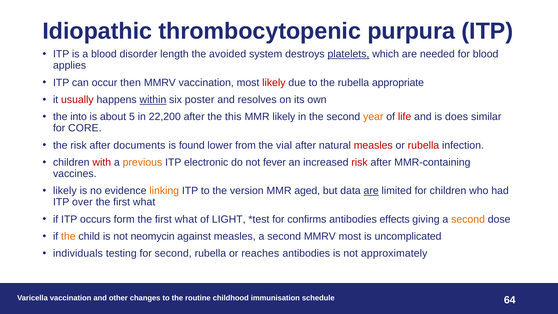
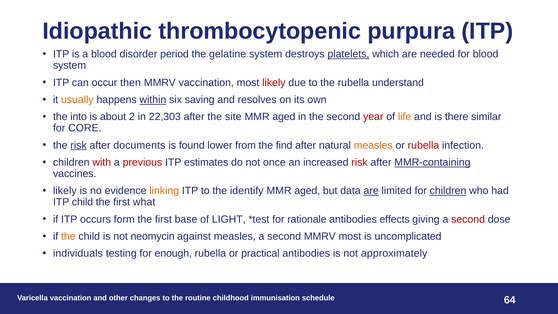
length: length -> period
avoided: avoided -> gelatine
applies at (70, 65): applies -> system
appropriate: appropriate -> understand
usually colour: red -> orange
poster: poster -> saving
5: 5 -> 2
22,200: 22,200 -> 22,303
this: this -> site
likely at (284, 117): likely -> aged
year colour: orange -> red
life colour: red -> orange
does: does -> there
risk at (79, 145) underline: none -> present
vial: vial -> find
measles at (373, 145) colour: red -> orange
previous colour: orange -> red
electronic: electronic -> estimates
fever: fever -> once
MMR-containing underline: none -> present
version: version -> identify
children at (448, 191) underline: none -> present
ITP over: over -> child
what at (186, 219): what -> base
confirms: confirms -> rationale
second at (468, 219) colour: orange -> red
for second: second -> enough
reaches: reaches -> practical
